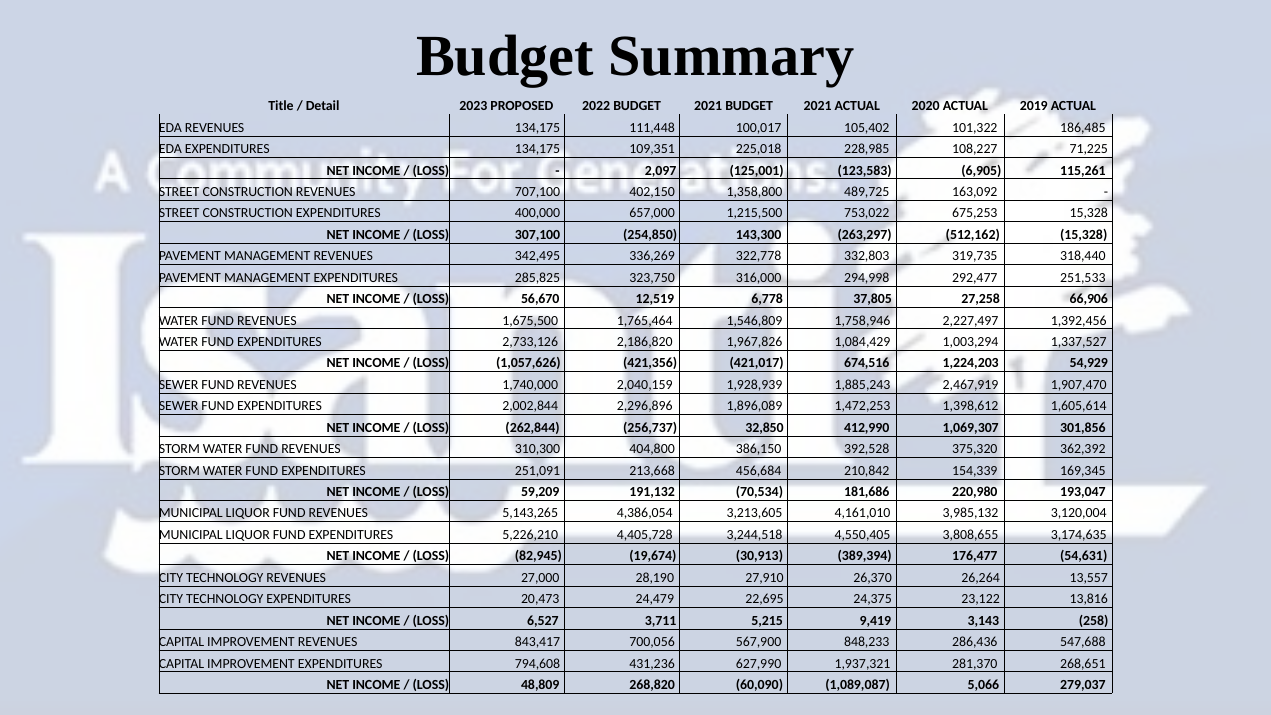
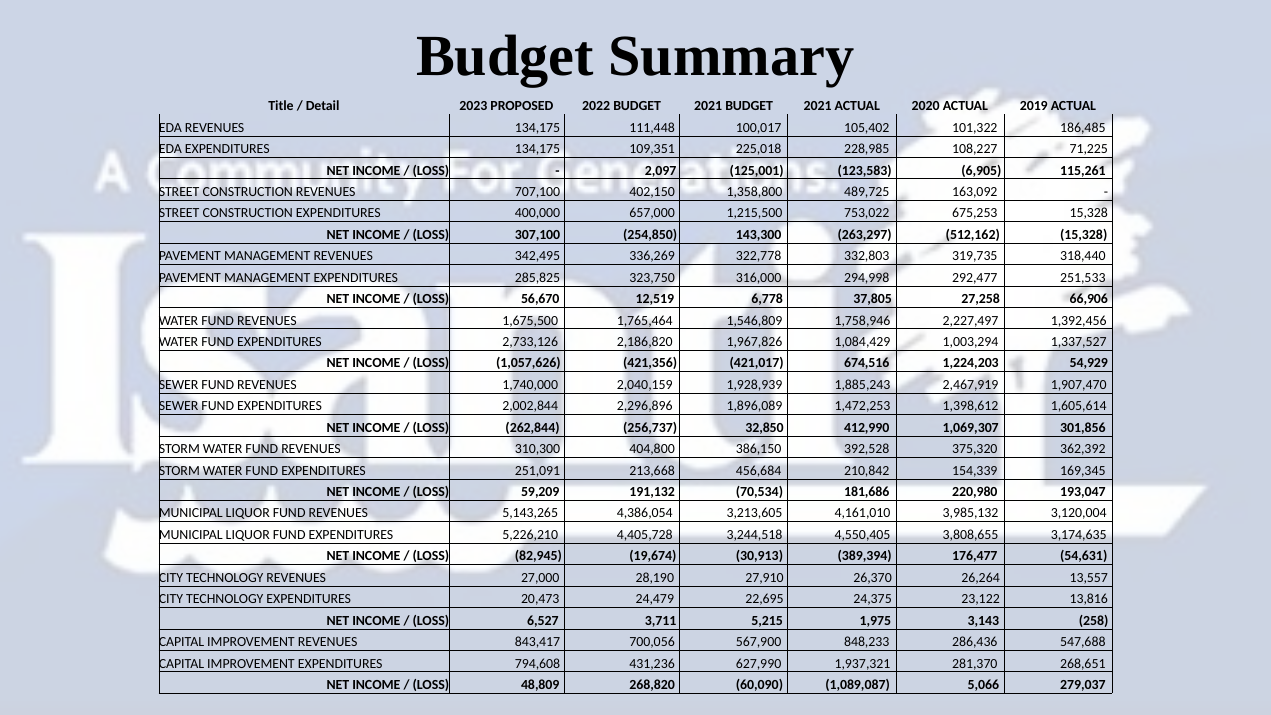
9,419: 9,419 -> 1,975
